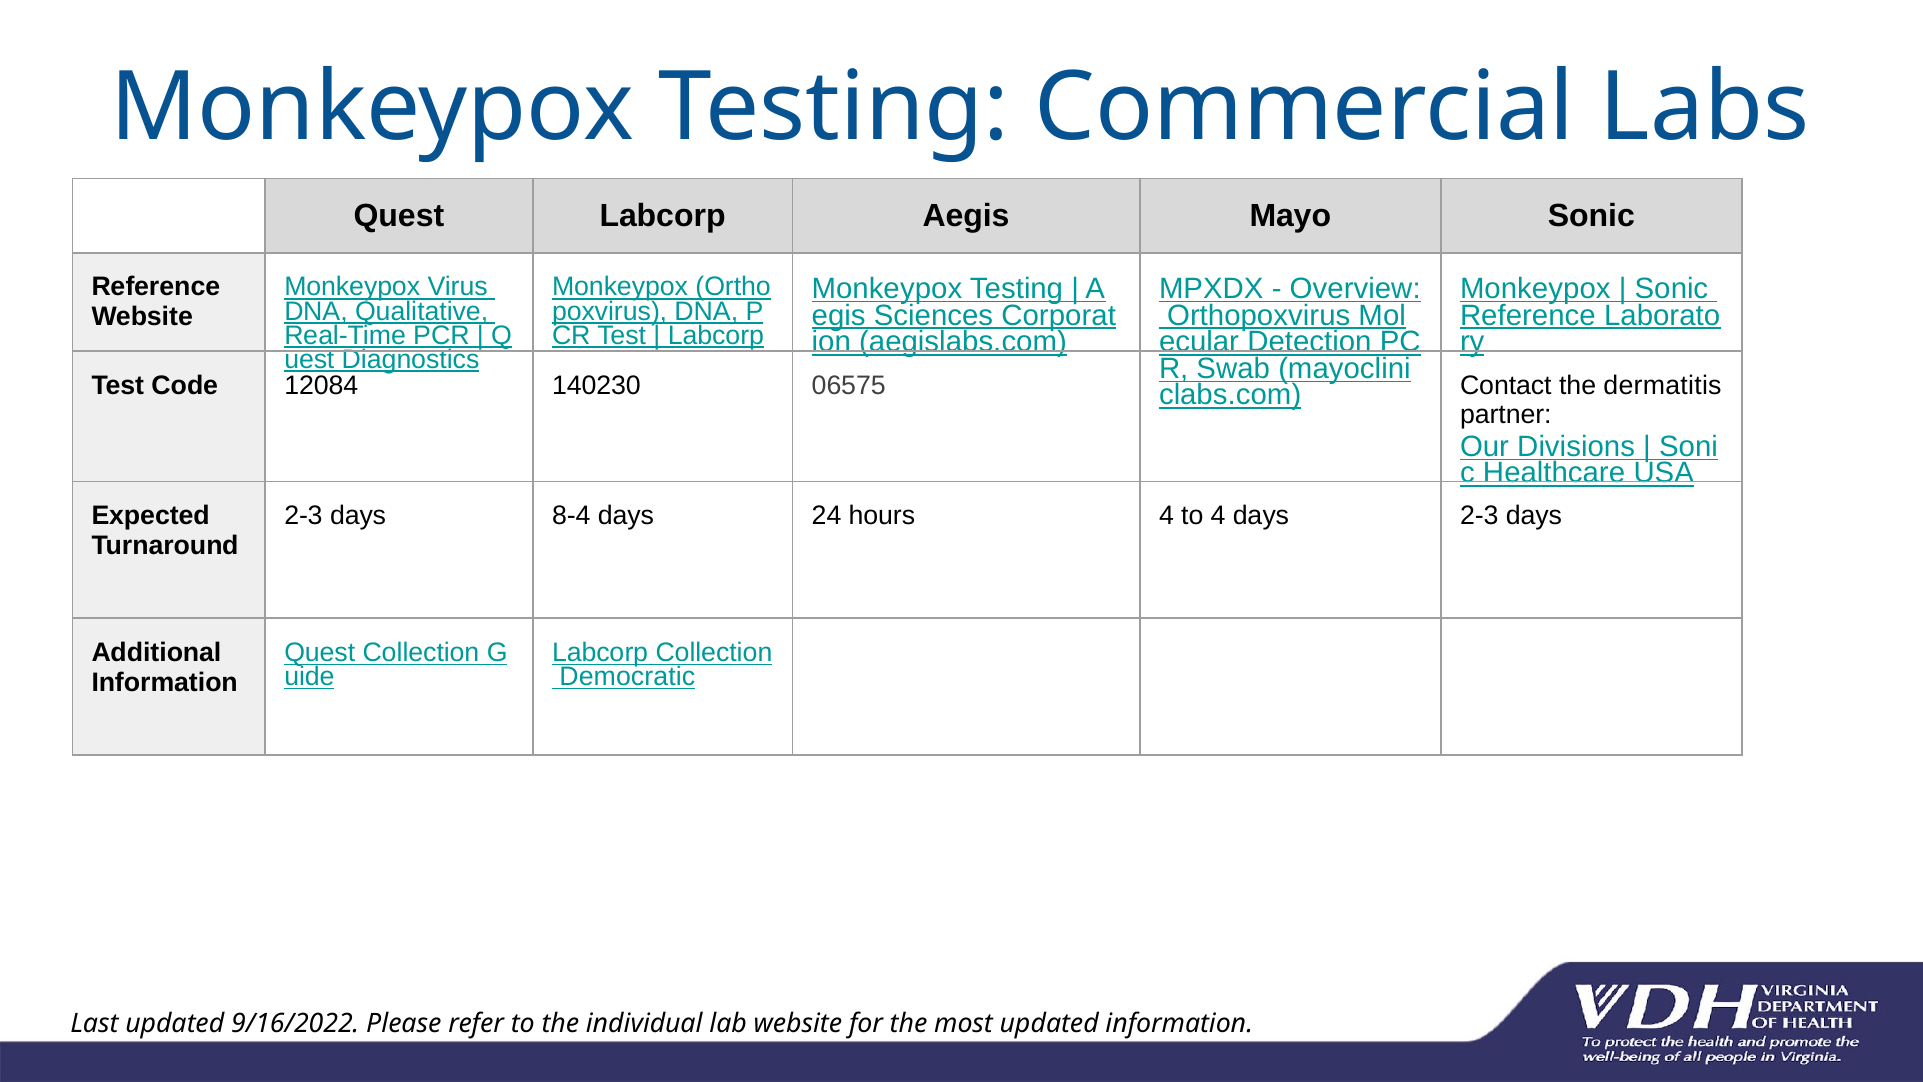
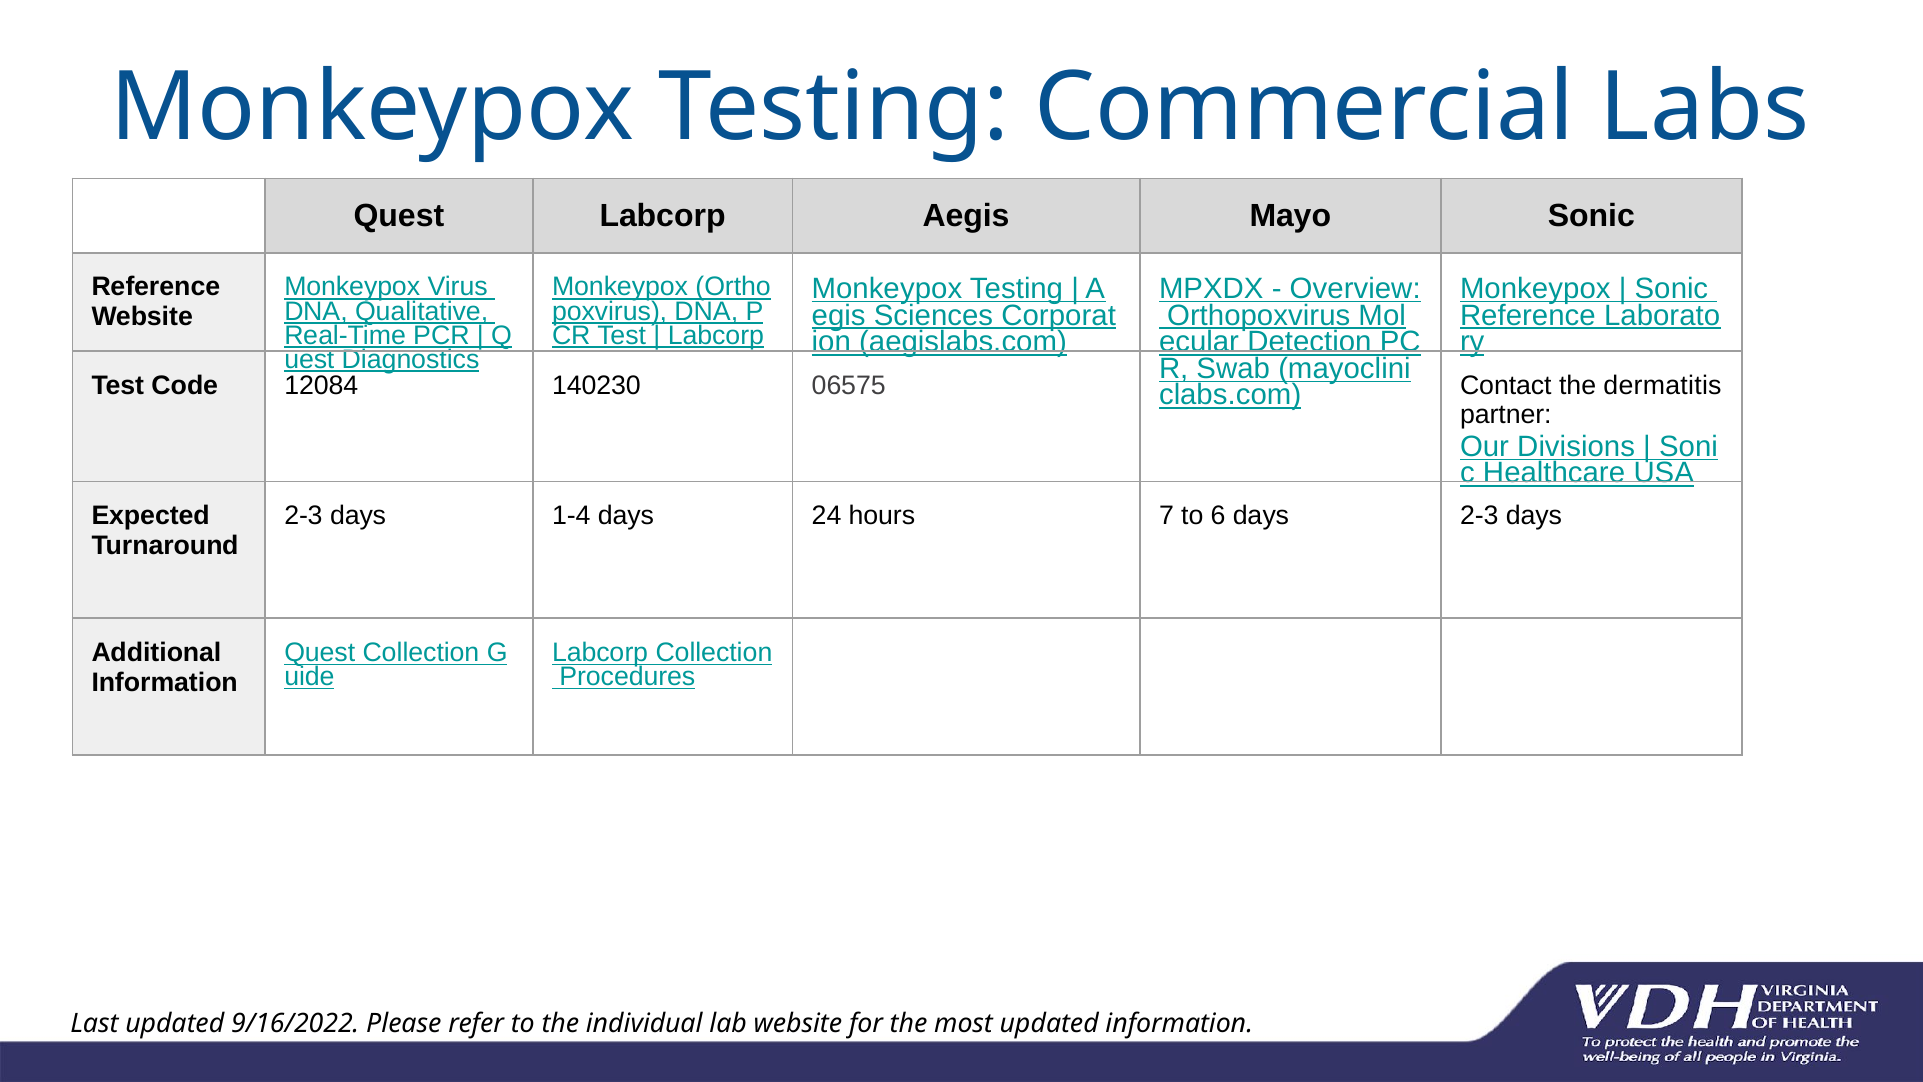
8-4: 8-4 -> 1-4
hours 4: 4 -> 7
to 4: 4 -> 6
Democratic: Democratic -> Procedures
